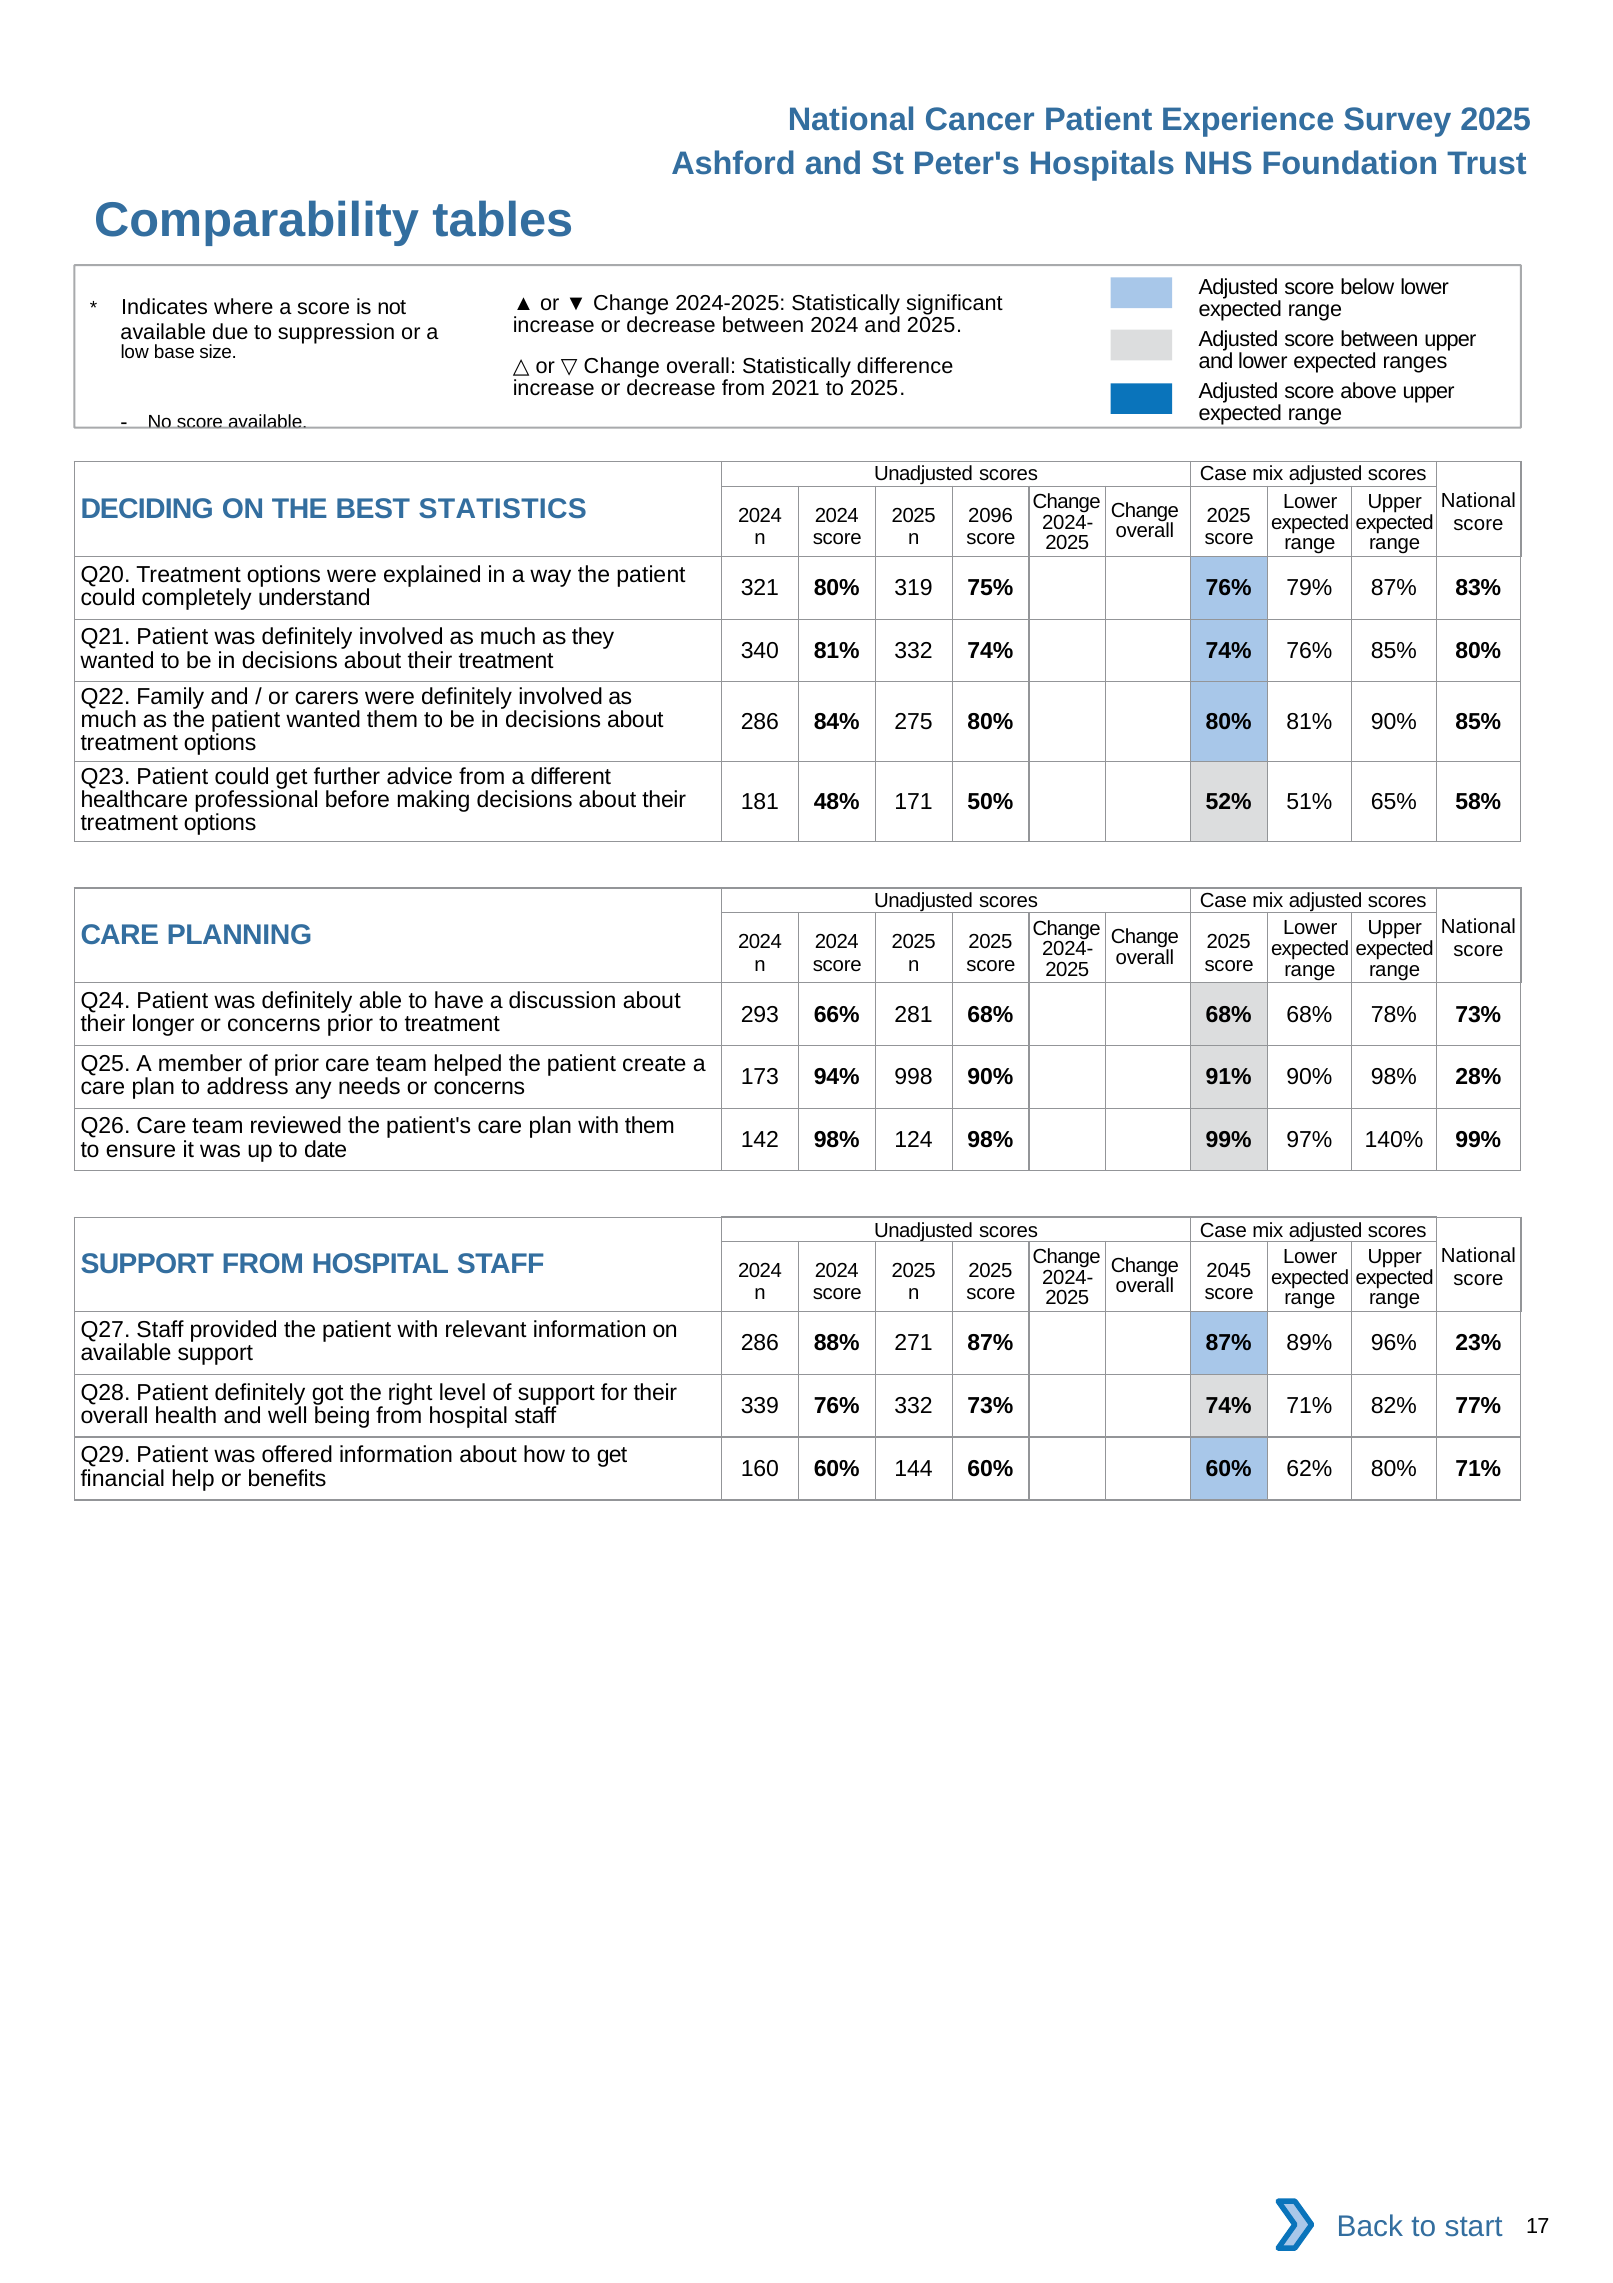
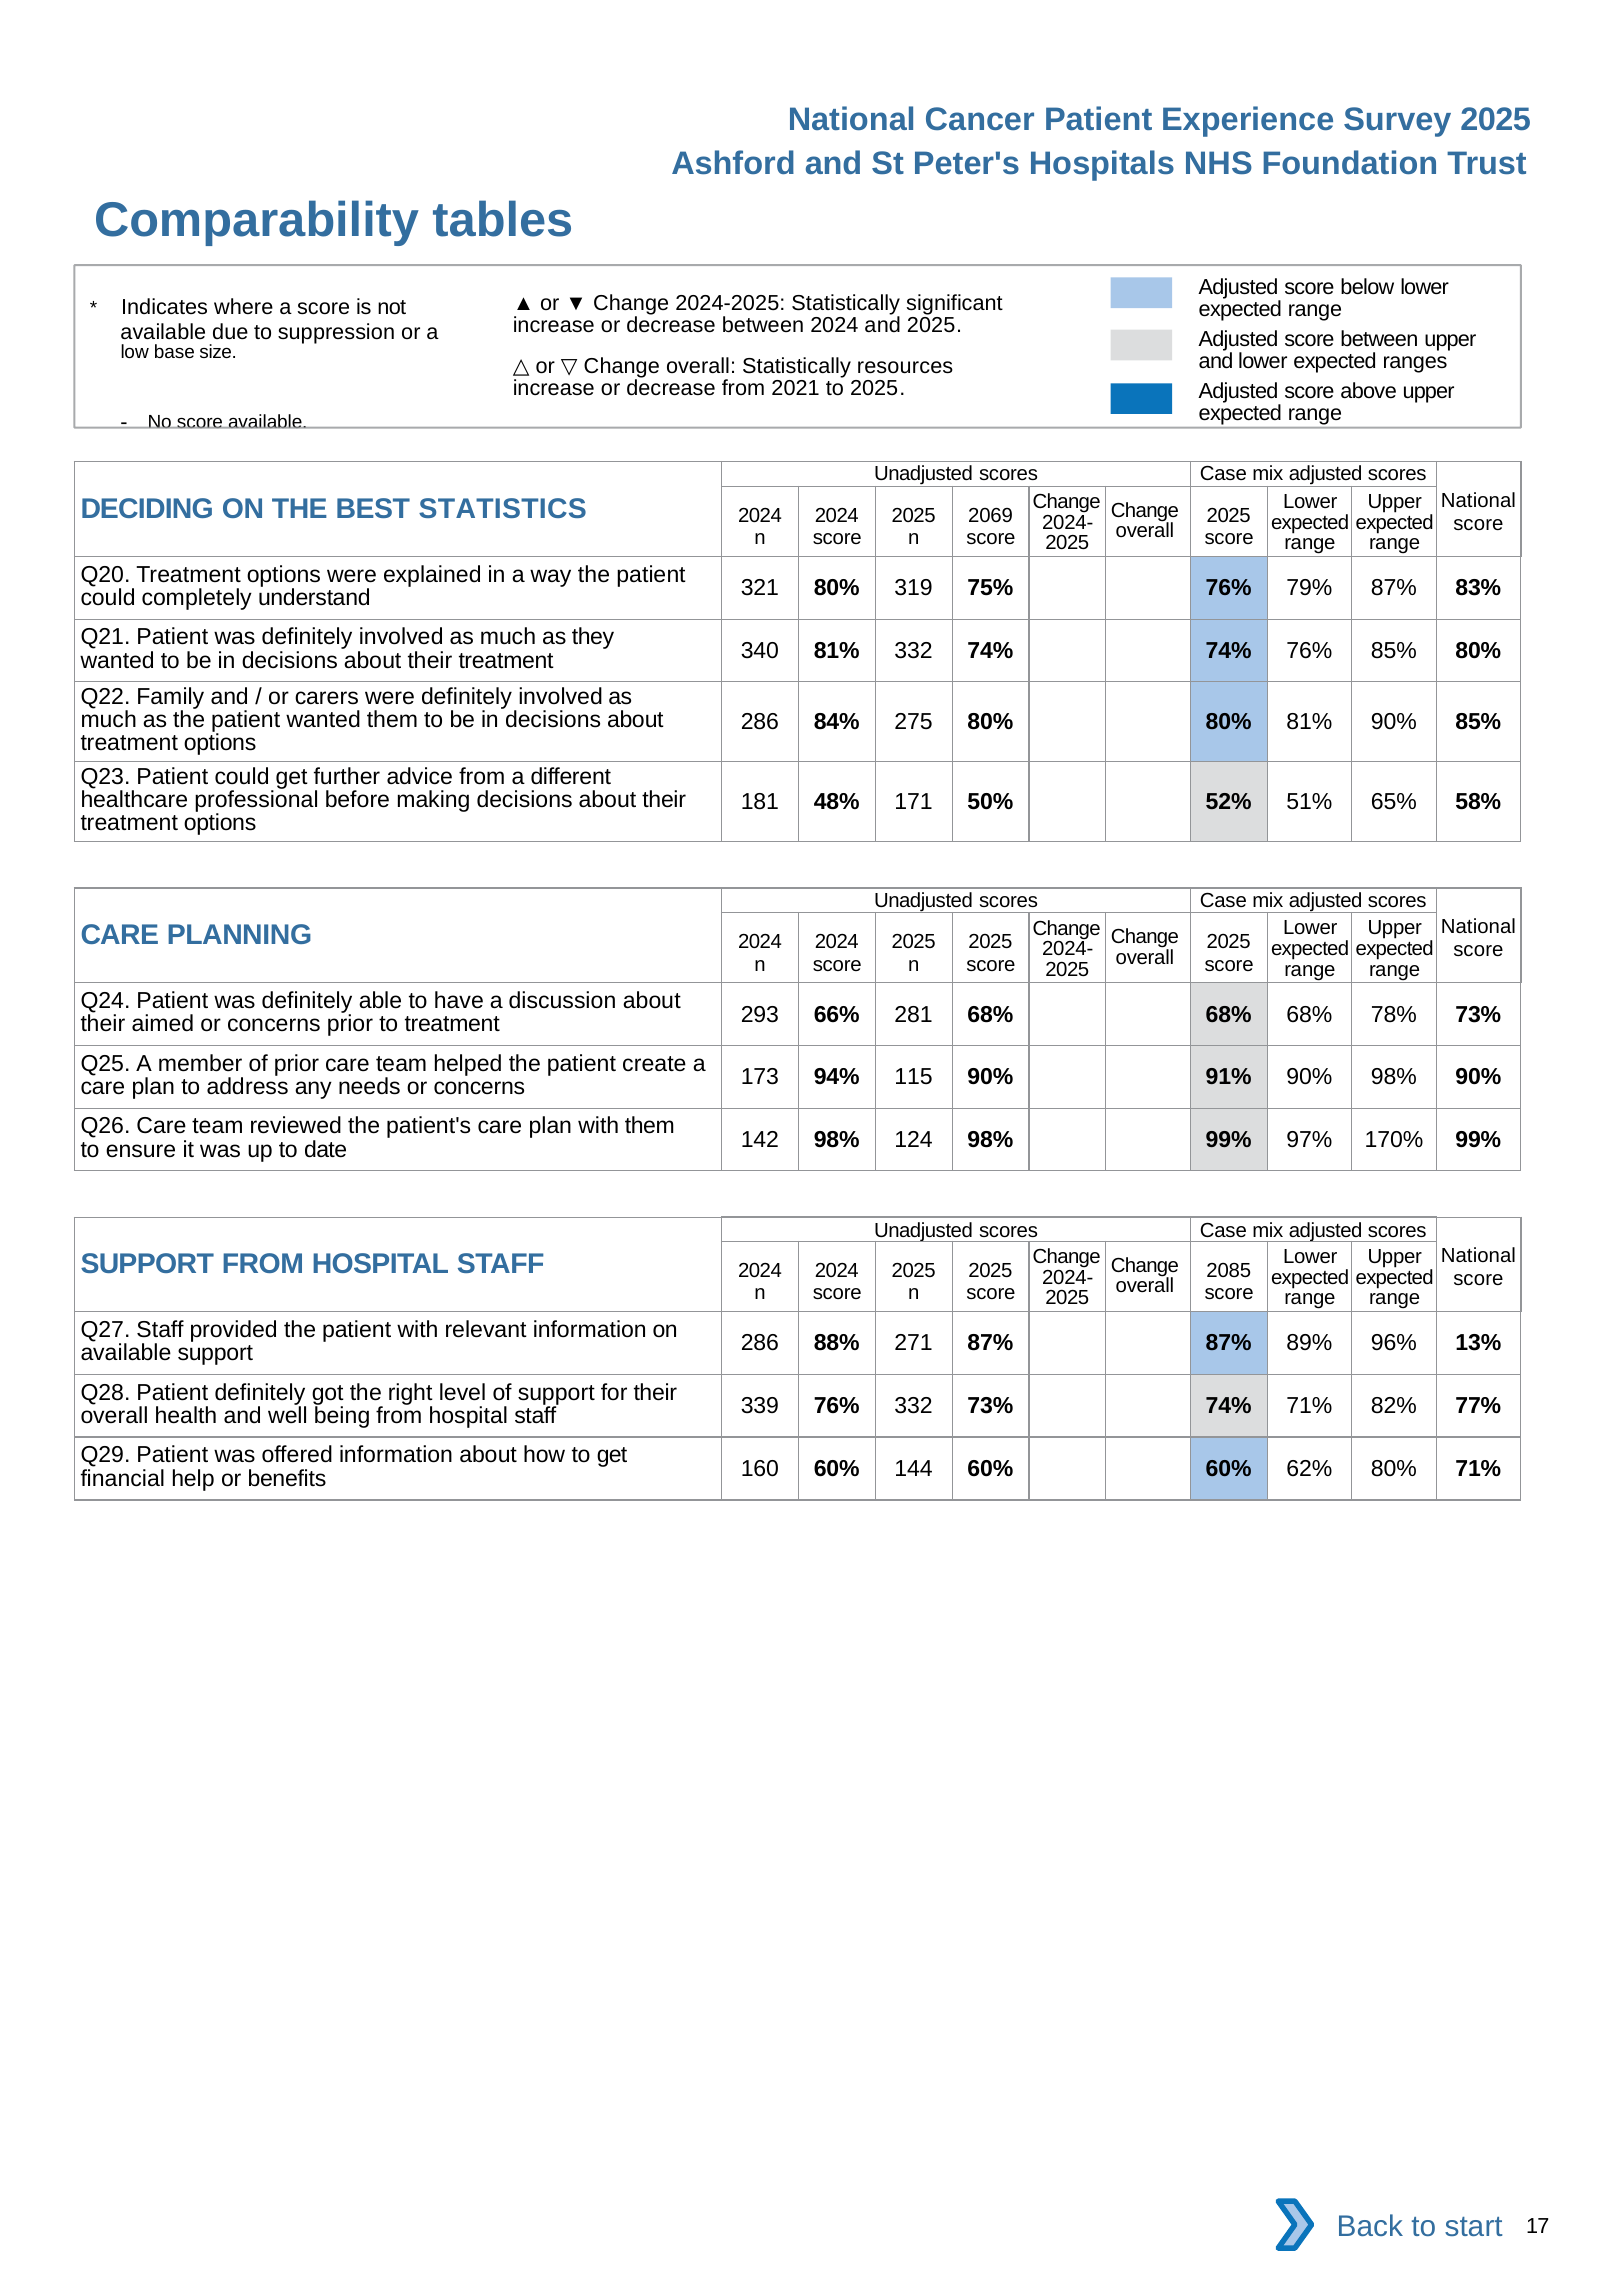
difference: difference -> resources
2096: 2096 -> 2069
longer: longer -> aimed
998: 998 -> 115
98% 28%: 28% -> 90%
140%: 140% -> 170%
2045: 2045 -> 2085
23%: 23% -> 13%
